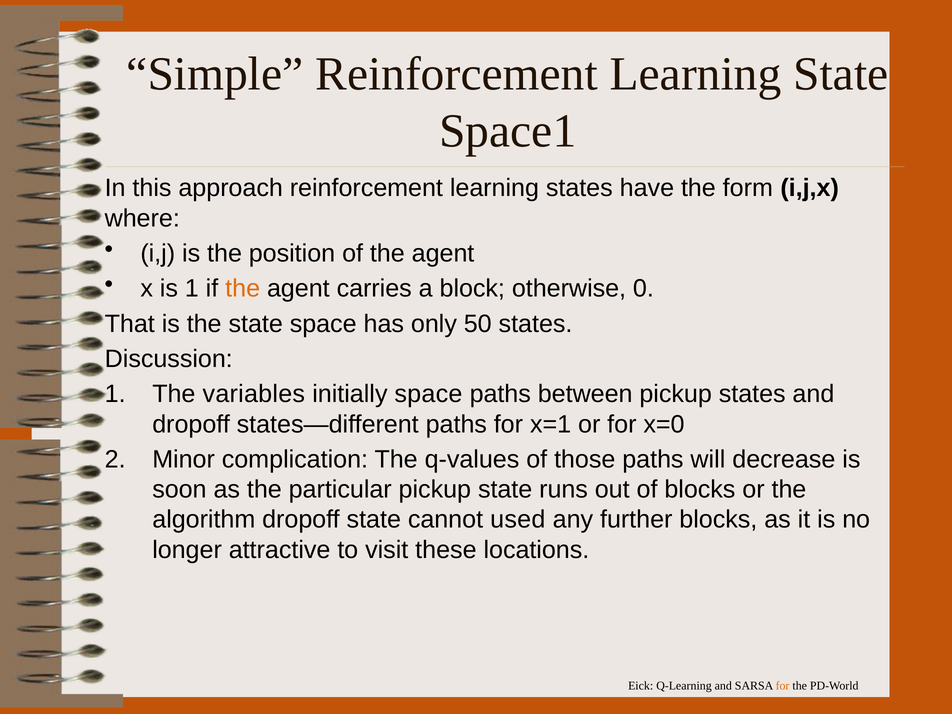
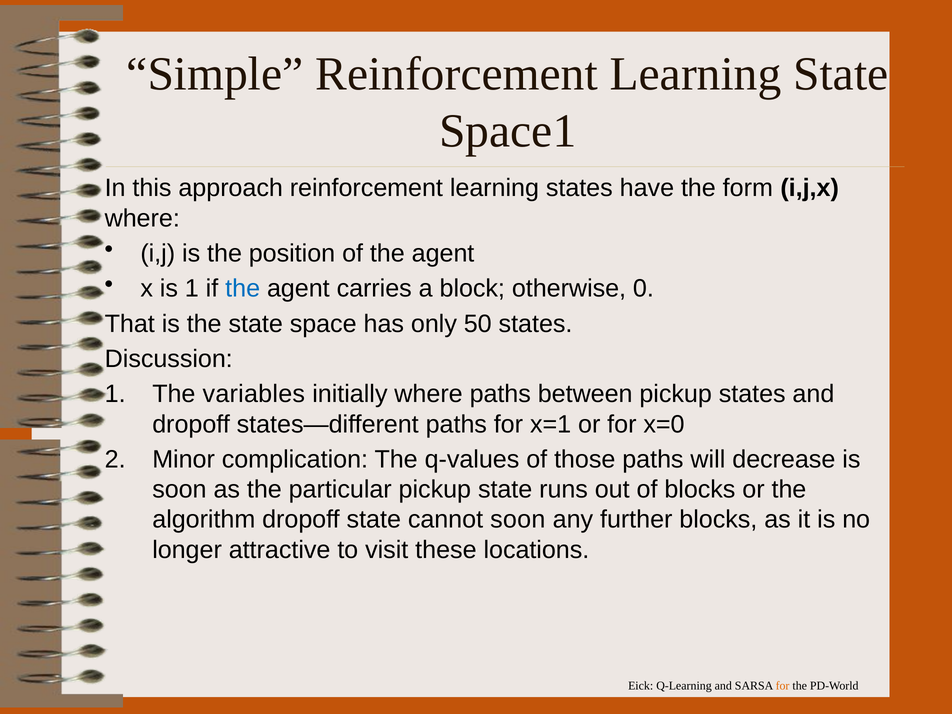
the at (243, 289) colour: orange -> blue
initially space: space -> where
cannot used: used -> soon
